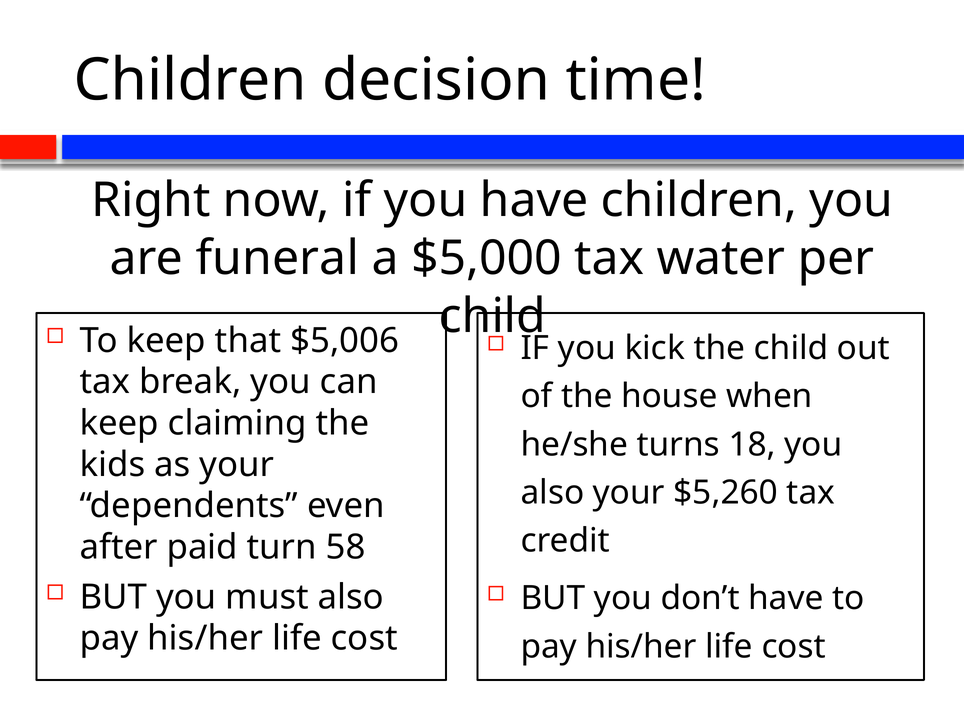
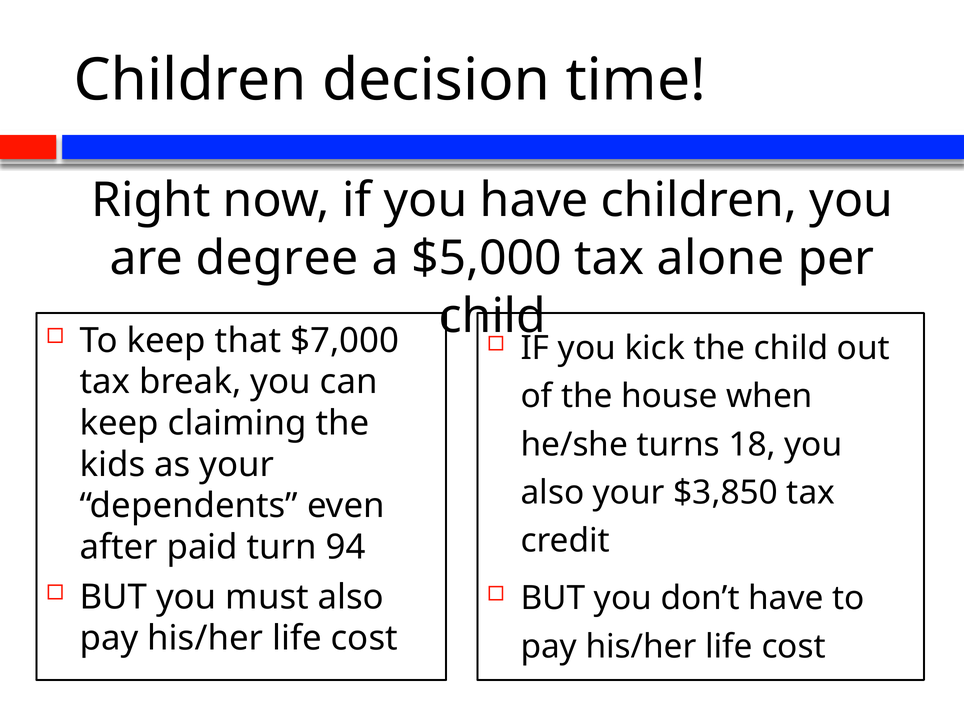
funeral: funeral -> degree
water: water -> alone
$5,006: $5,006 -> $7,000
$5,260: $5,260 -> $3,850
58: 58 -> 94
